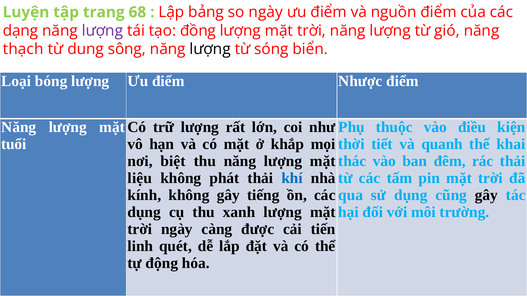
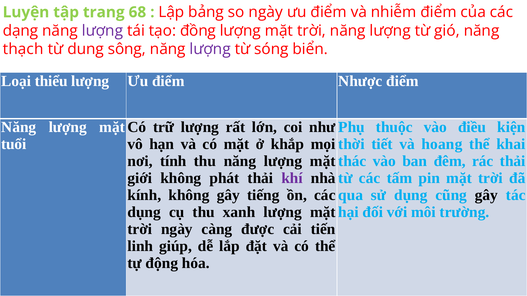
nguồn: nguồn -> nhiễm
lượng at (210, 49) colour: black -> purple
bóng: bóng -> thiểu
quanh: quanh -> hoang
biệt: biệt -> tính
liệu: liệu -> giới
khí colour: blue -> purple
quét: quét -> giúp
